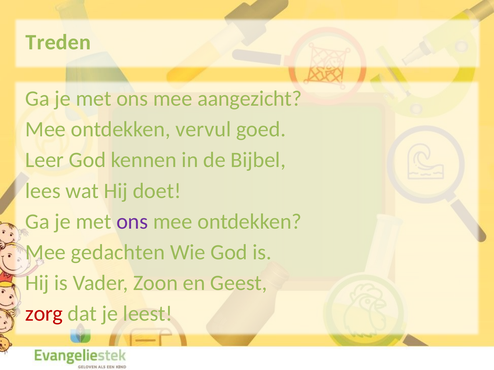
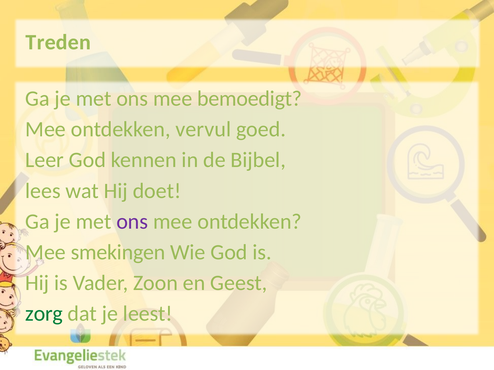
aangezicht: aangezicht -> bemoedigt
gedachten: gedachten -> smekingen
zorg colour: red -> green
